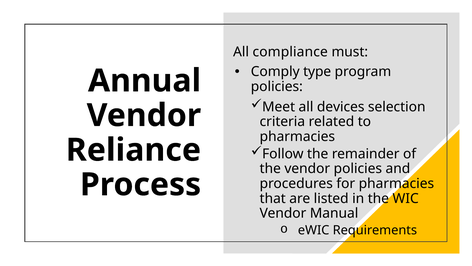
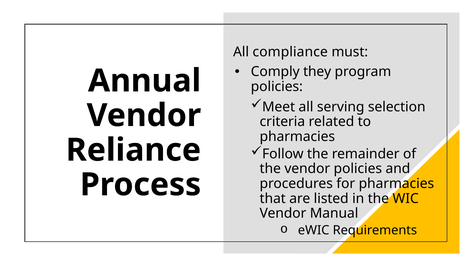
type: type -> they
devices: devices -> serving
